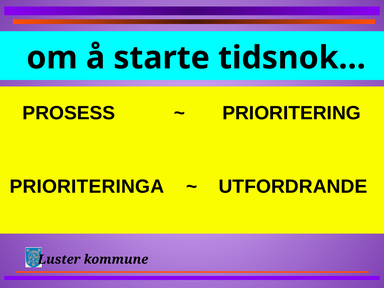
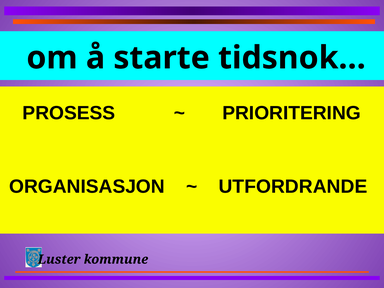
PRIORITERINGA: PRIORITERINGA -> ORGANISASJON
